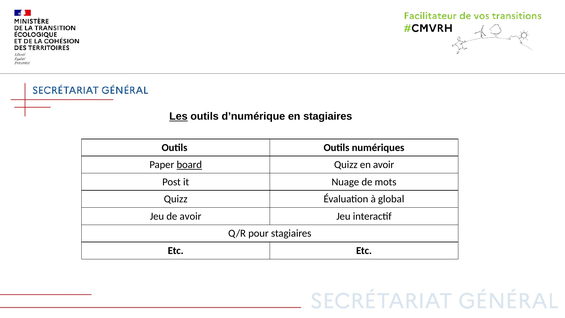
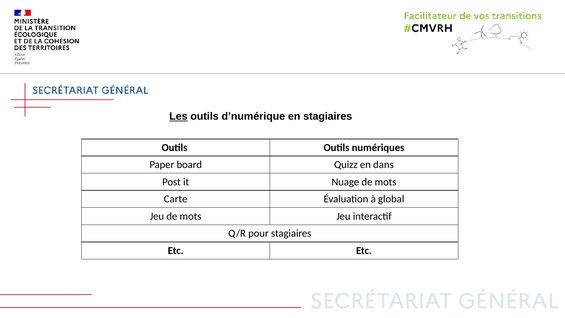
board underline: present -> none
en avoir: avoir -> dans
Quizz at (176, 199): Quizz -> Carte
Jeu de avoir: avoir -> mots
